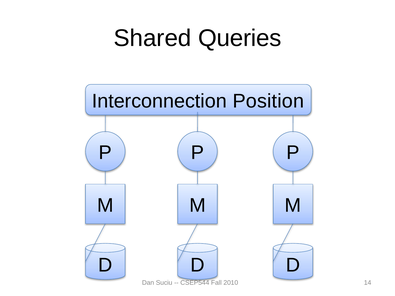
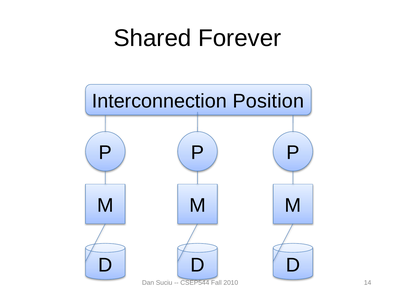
Queries: Queries -> Forever
